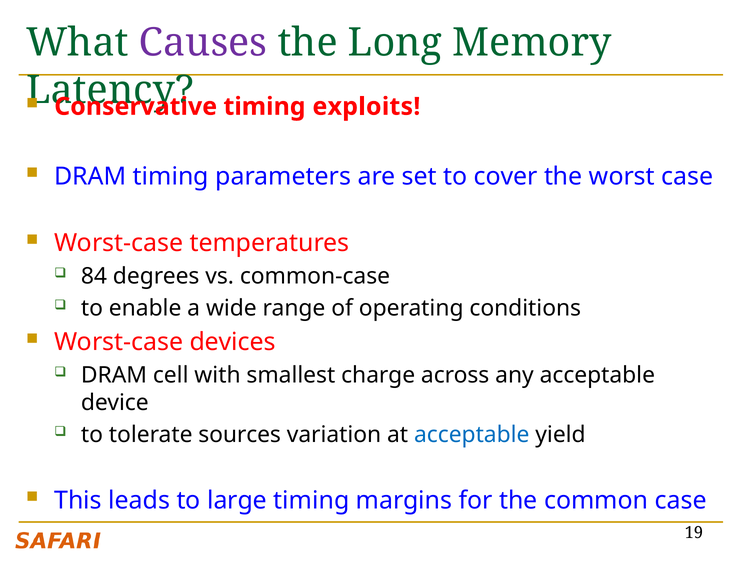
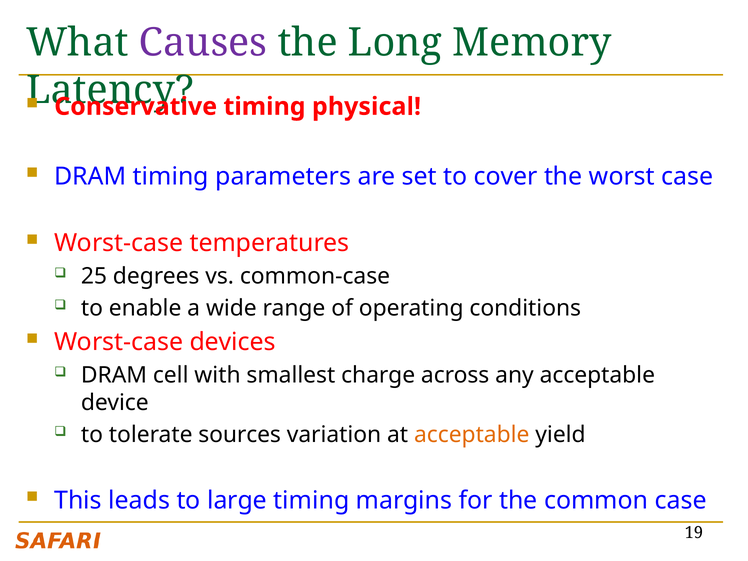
exploits: exploits -> physical
84: 84 -> 25
acceptable at (472, 435) colour: blue -> orange
